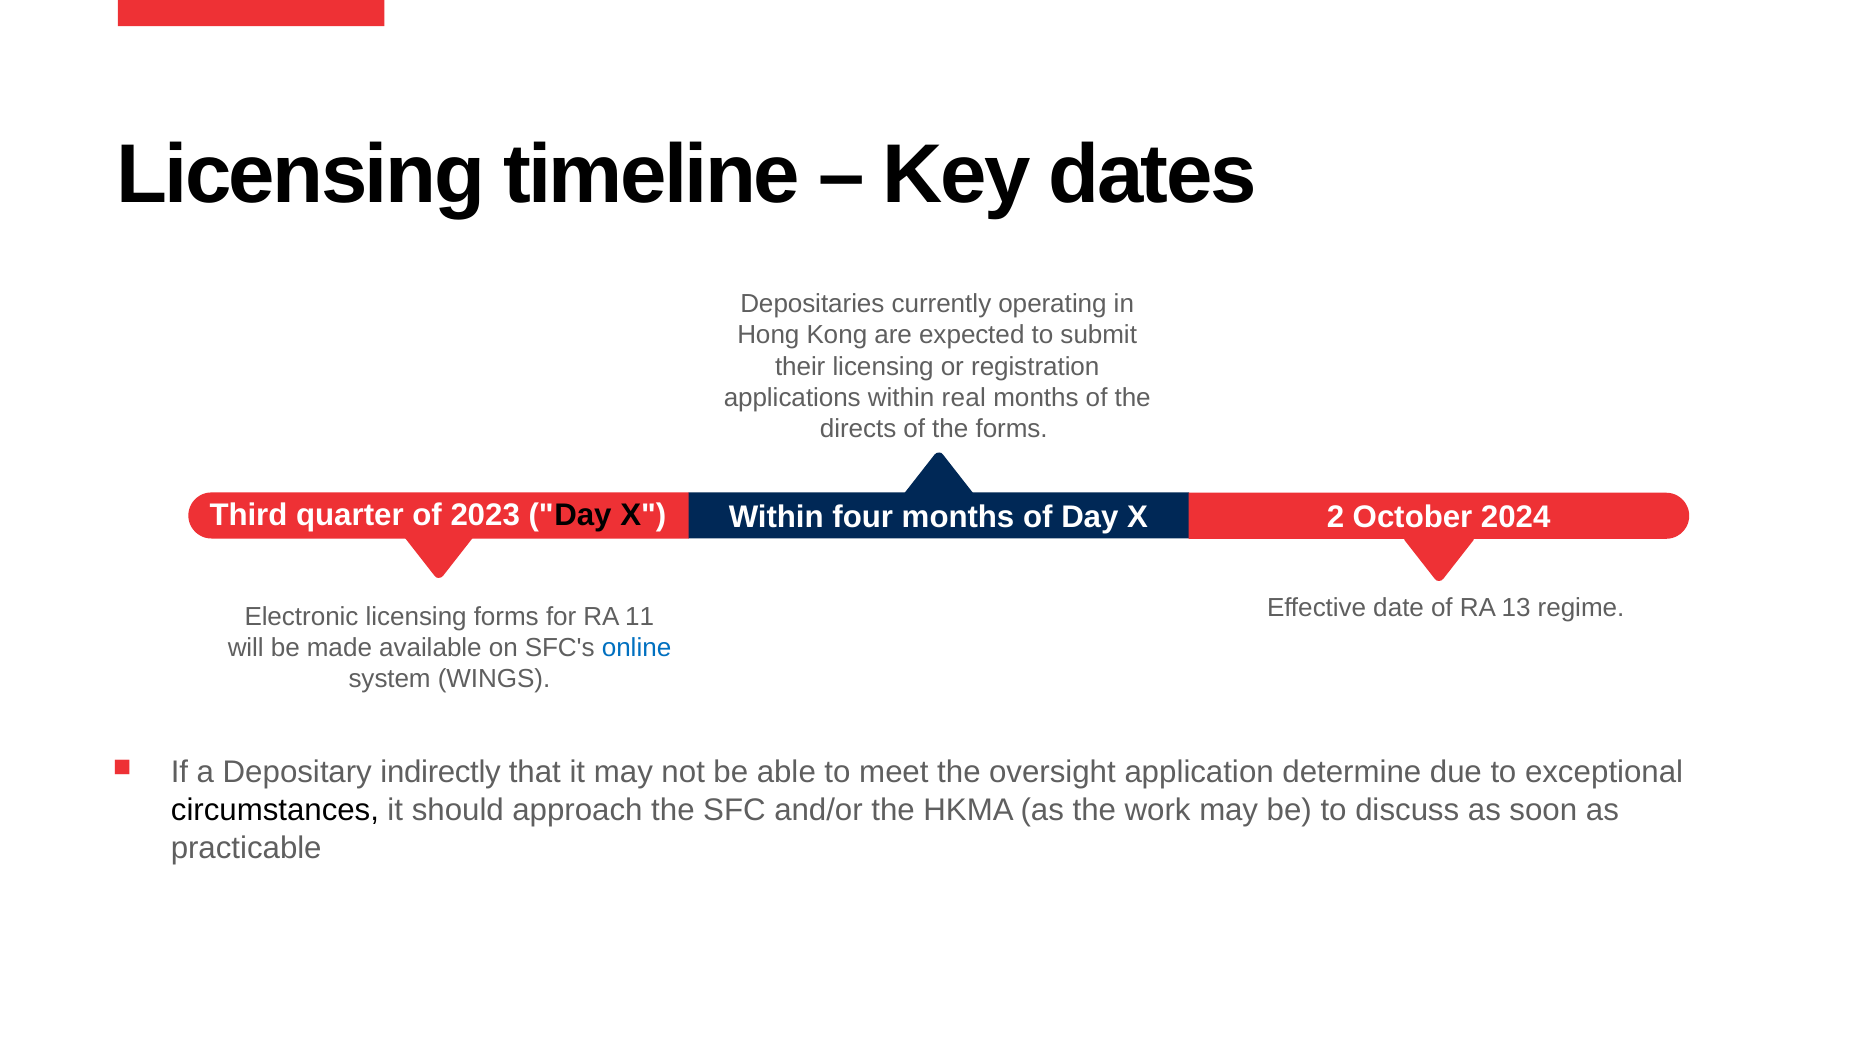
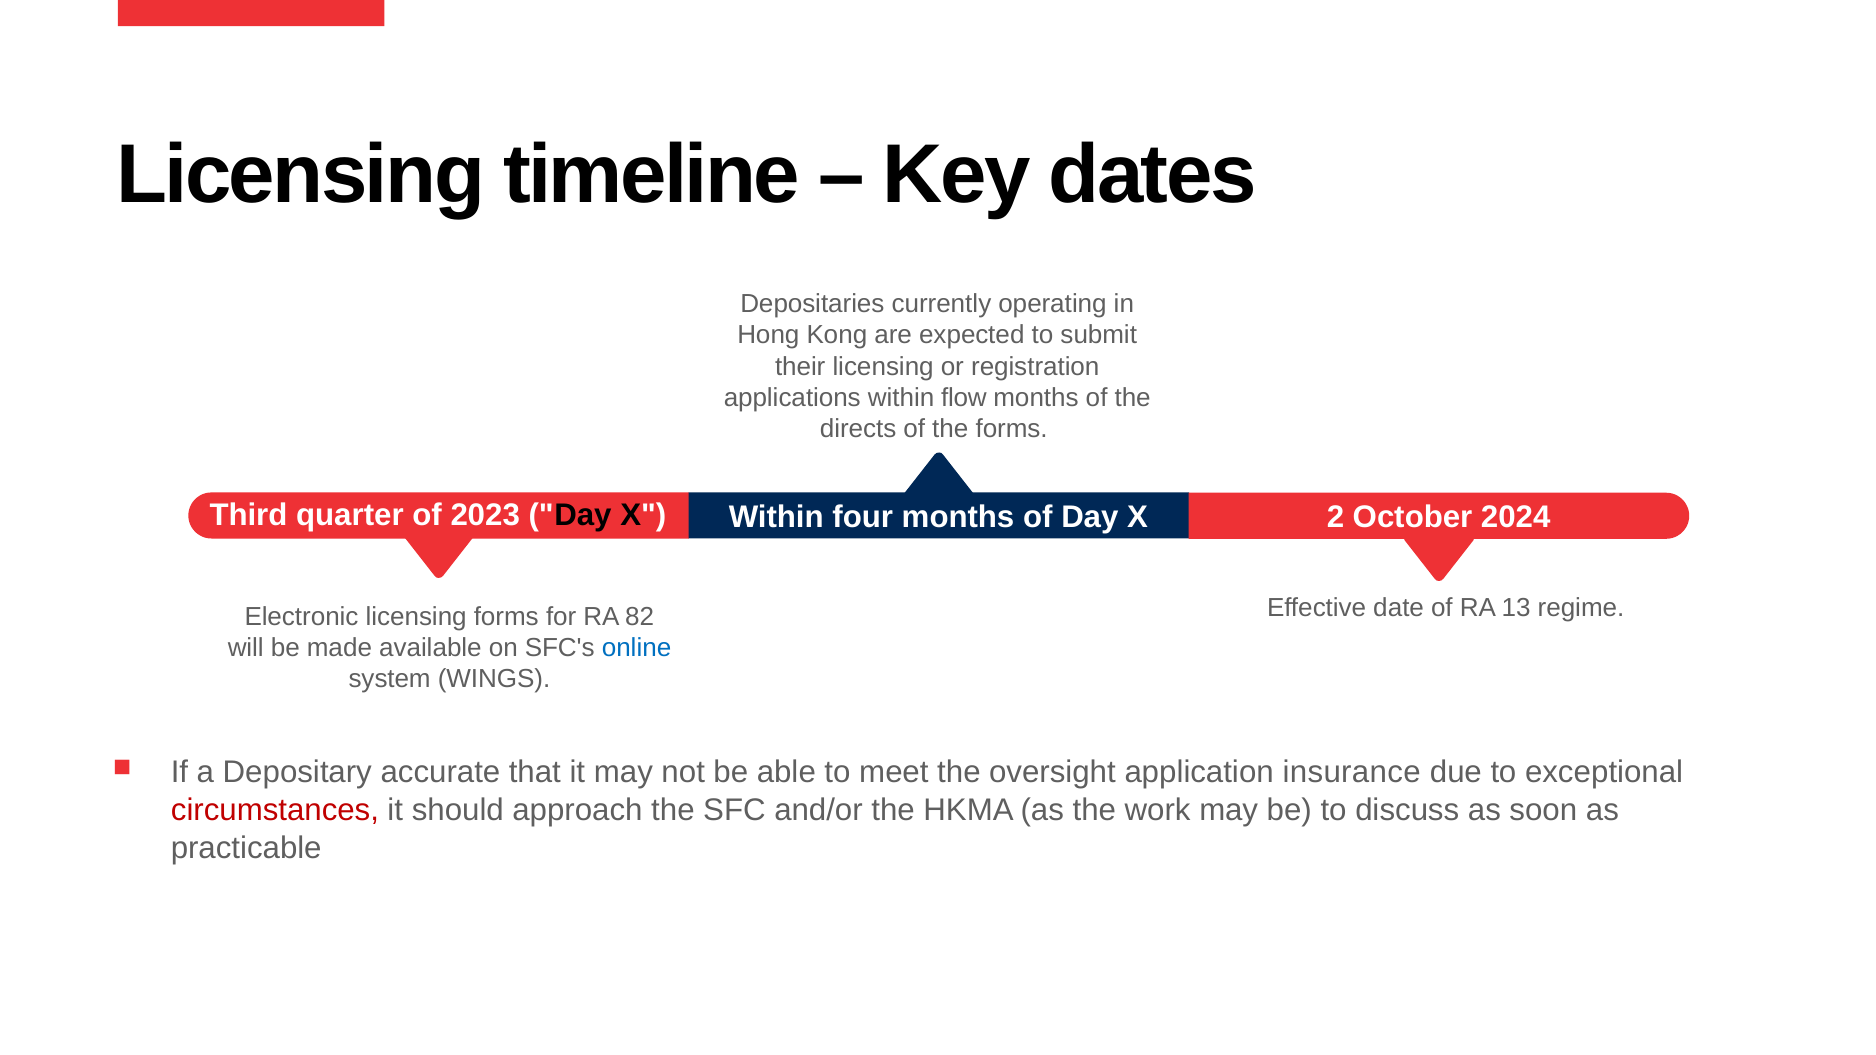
real: real -> flow
11: 11 -> 82
indirectly: indirectly -> accurate
determine: determine -> insurance
circumstances colour: black -> red
